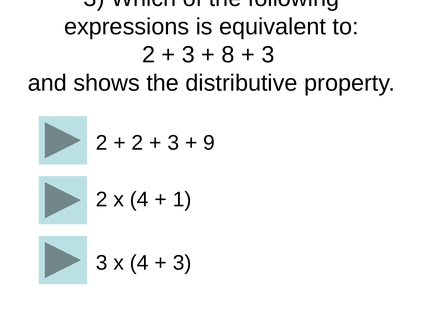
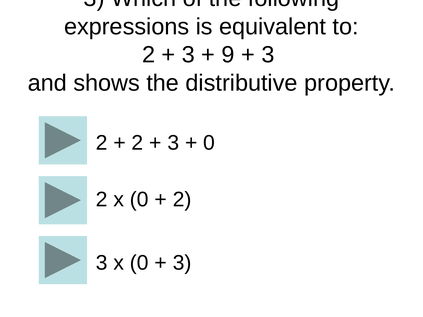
8: 8 -> 9
9 at (209, 143): 9 -> 0
2 x 4: 4 -> 0
1 at (182, 200): 1 -> 2
3 x 4: 4 -> 0
